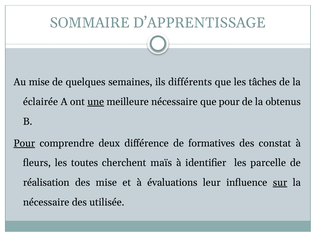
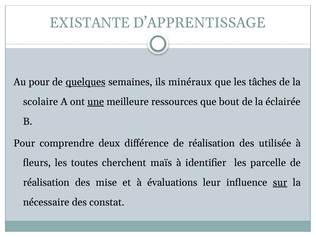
SOMMAIRE: SOMMAIRE -> EXISTANTE
Au mise: mise -> pour
quelques underline: none -> present
différents: différents -> minéraux
éclairée: éclairée -> scolaire
meilleure nécessaire: nécessaire -> ressources
que pour: pour -> bout
obtenus: obtenus -> éclairée
Pour at (24, 143) underline: present -> none
différence de formatives: formatives -> réalisation
constat: constat -> utilisée
utilisée: utilisée -> constat
